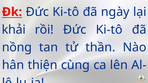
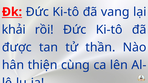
ngày: ngày -> vang
nồng: nồng -> được
